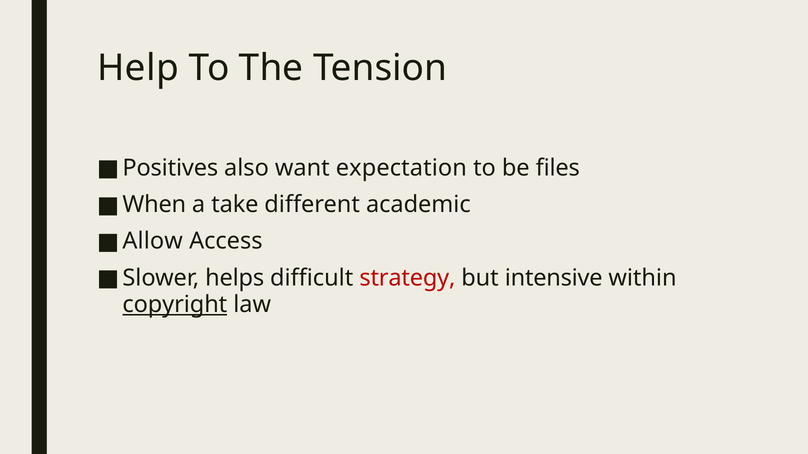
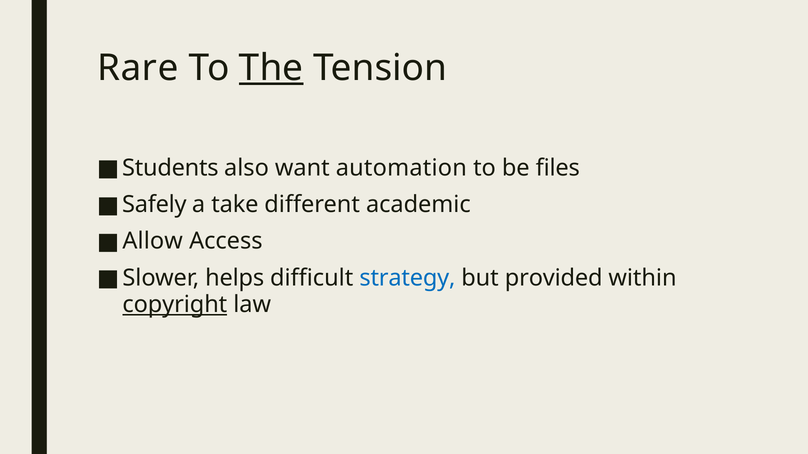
Help: Help -> Rare
The underline: none -> present
Positives: Positives -> Students
expectation: expectation -> automation
When: When -> Safely
strategy colour: red -> blue
intensive: intensive -> provided
